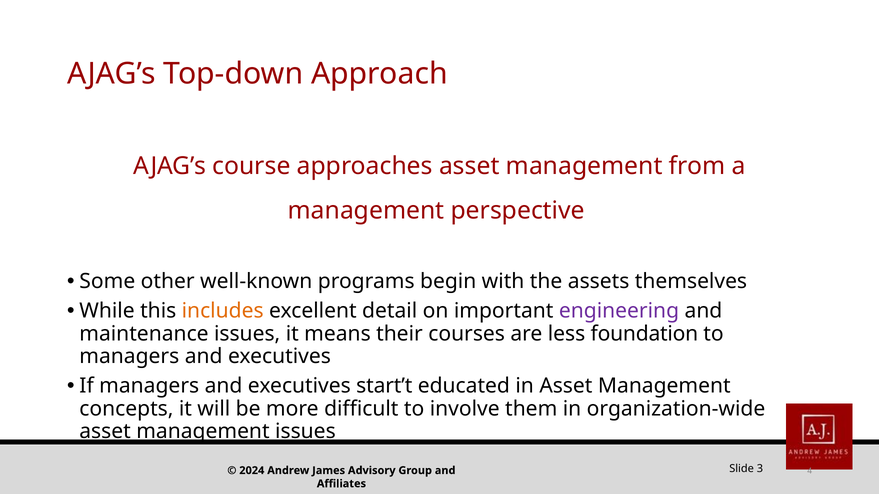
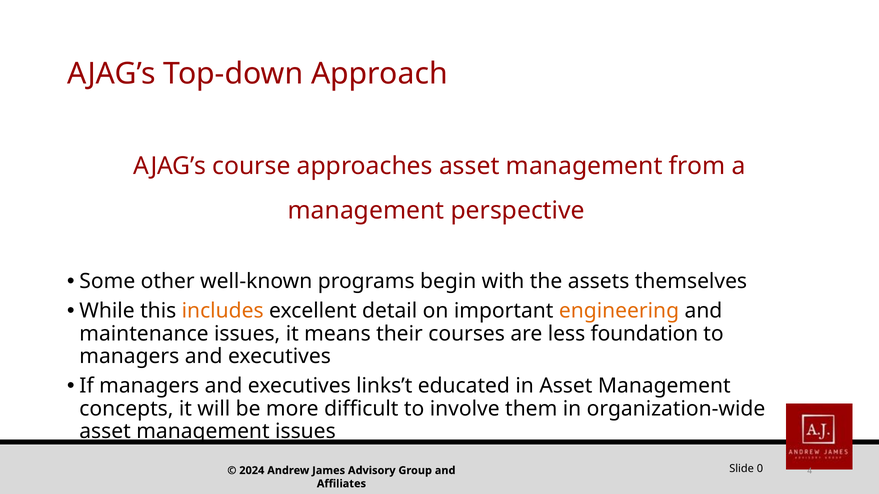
engineering colour: purple -> orange
start’t: start’t -> links’t
3: 3 -> 0
